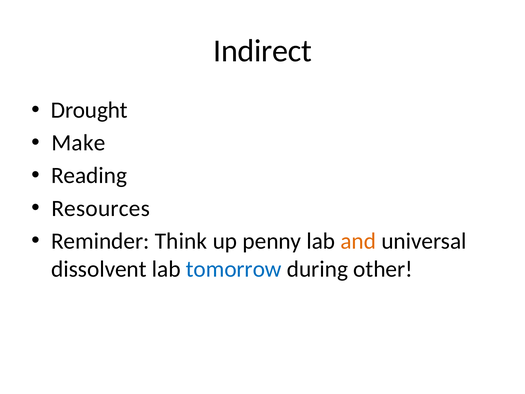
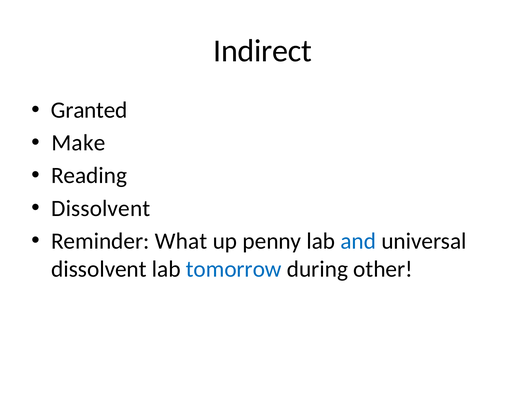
Drought: Drought -> Granted
Resources at (101, 208): Resources -> Dissolvent
Think: Think -> What
and colour: orange -> blue
